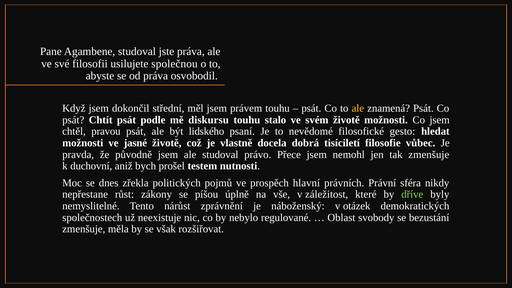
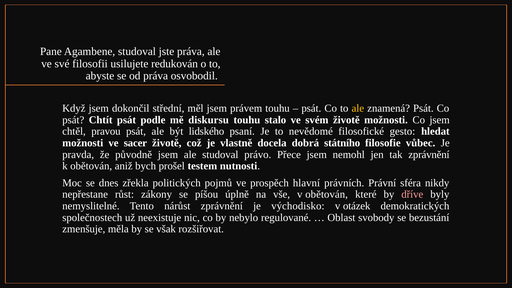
společnou: společnou -> redukován
jasné: jasné -> sacer
tisíciletí: tisíciletí -> státního
tak zmenšuje: zmenšuje -> zprávnění
k duchovní: duchovní -> obětován
v záležitost: záležitost -> obětován
dříve colour: light green -> pink
náboženský: náboženský -> východisko
